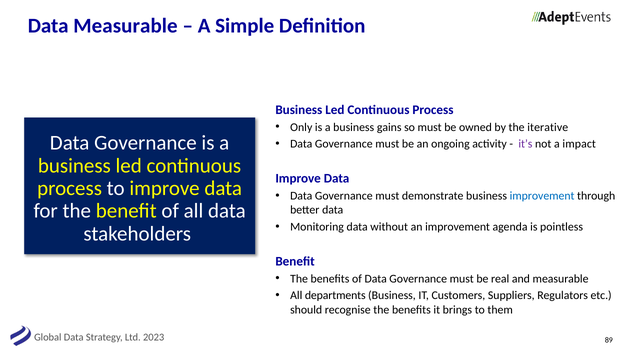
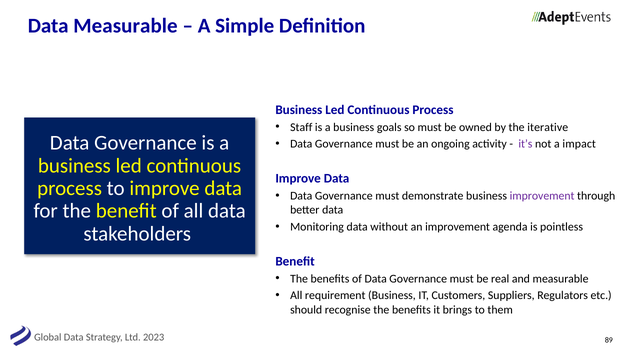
Only: Only -> Staff
gains: gains -> goals
improvement at (542, 196) colour: blue -> purple
departments: departments -> requirement
